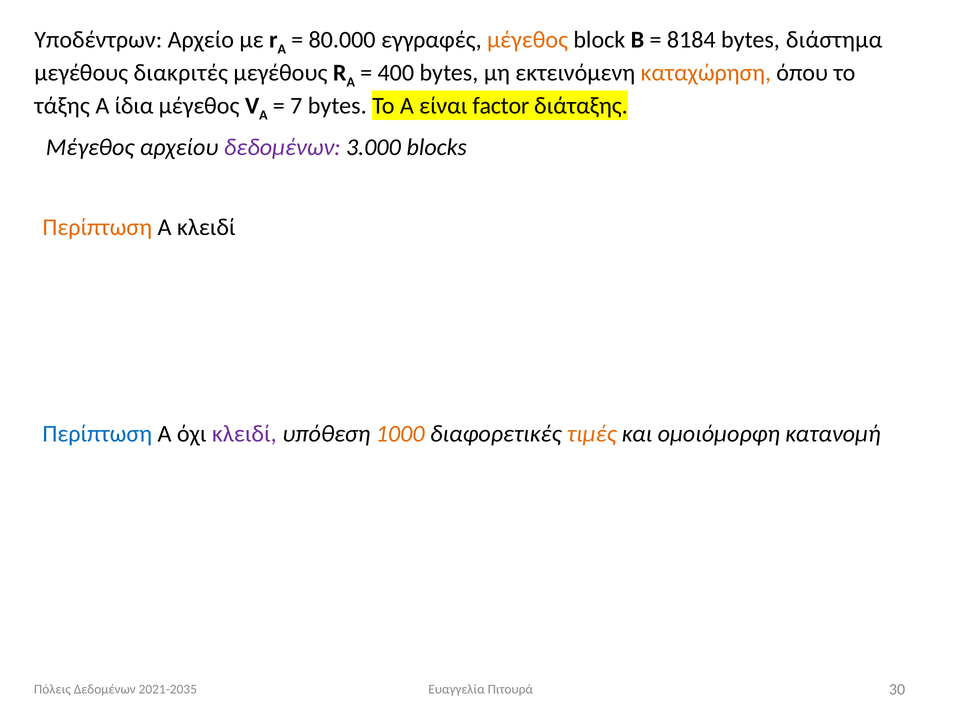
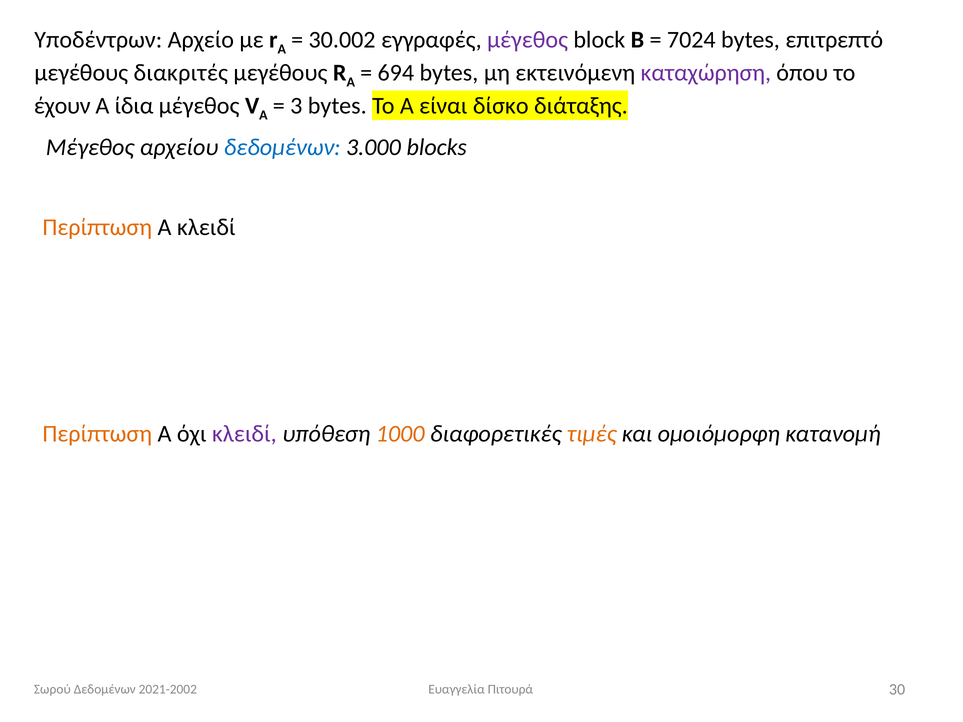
80.000: 80.000 -> 30.002
μέγεθος at (528, 40) colour: orange -> purple
8184: 8184 -> 7024
διάστημα: διάστημα -> επιτρεπτό
400: 400 -> 694
καταχώρηση colour: orange -> purple
τάξης: τάξης -> έχουν
7: 7 -> 3
factor: factor -> δίσκο
δεδομένων at (282, 147) colour: purple -> blue
Περίπτωση at (97, 434) colour: blue -> orange
Πόλεις: Πόλεις -> Σωρού
2021-2035: 2021-2035 -> 2021-2002
